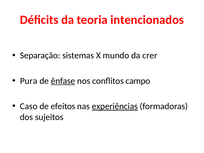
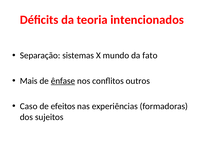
crer: crer -> fato
Pura: Pura -> Mais
campo: campo -> outros
experiências underline: present -> none
